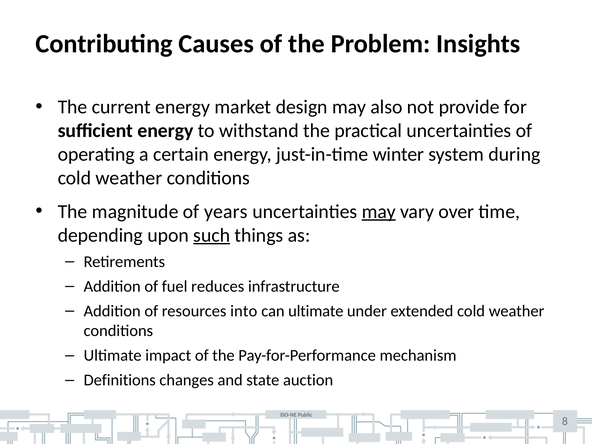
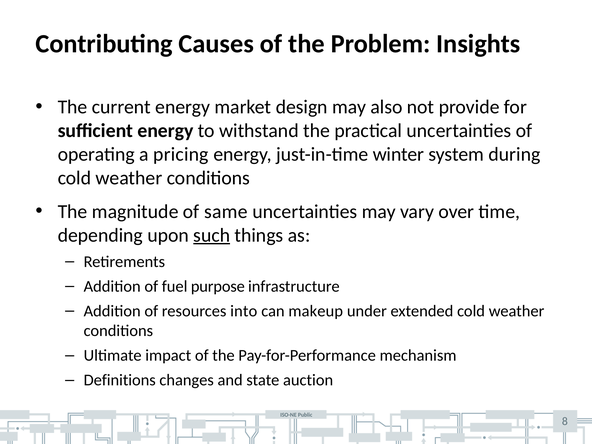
certain: certain -> pricing
years: years -> same
may at (379, 212) underline: present -> none
reduces: reduces -> purpose
can ultimate: ultimate -> makeup
